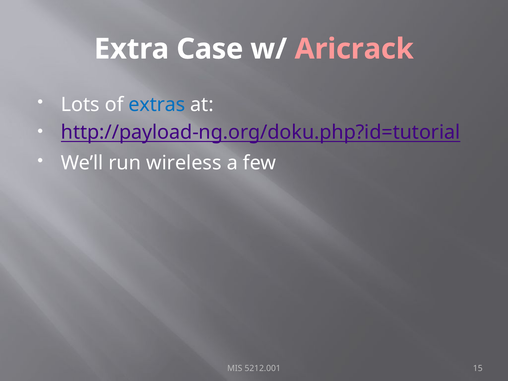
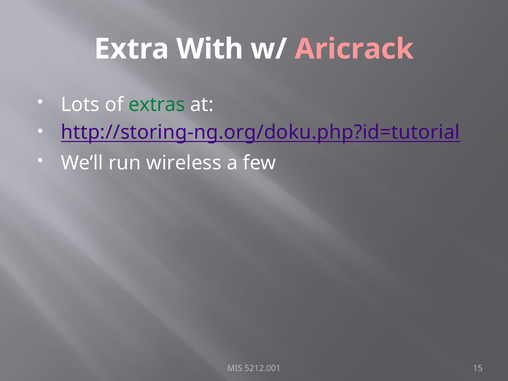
Case: Case -> With
extras colour: blue -> green
http://payload-ng.org/doku.php?id=tutorial: http://payload-ng.org/doku.php?id=tutorial -> http://storing-ng.org/doku.php?id=tutorial
